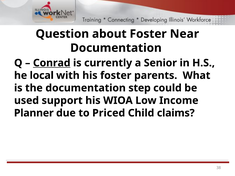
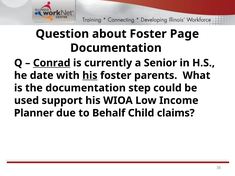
Near: Near -> Page
local: local -> date
his at (90, 76) underline: none -> present
Priced: Priced -> Behalf
